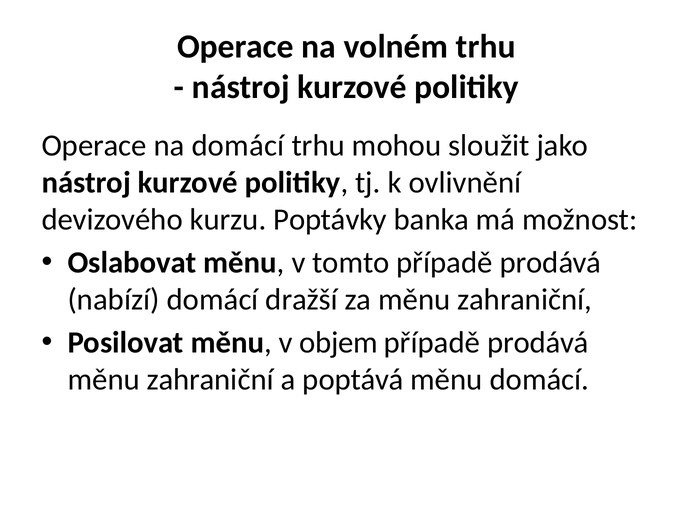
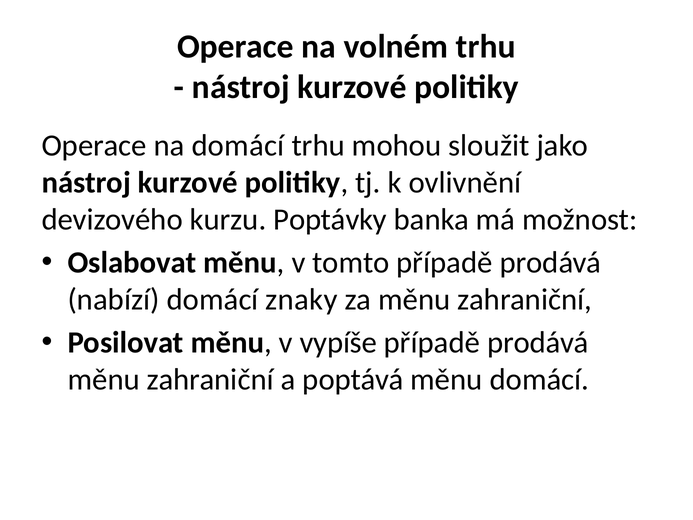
dražší: dražší -> znaky
objem: objem -> vypíše
